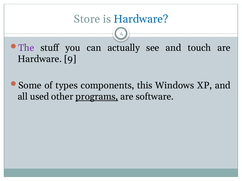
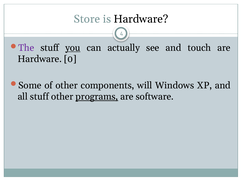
Hardware at (141, 19) colour: blue -> black
you underline: none -> present
9: 9 -> 0
of types: types -> other
this: this -> will
all used: used -> stuff
